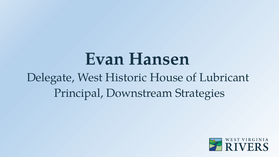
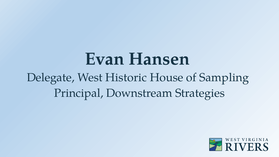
Lubricant: Lubricant -> Sampling
